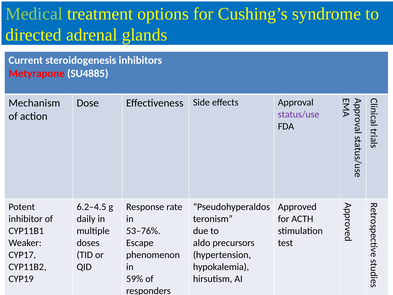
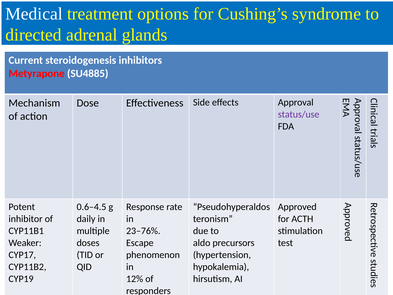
Medical colour: light green -> white
6.2–4.5: 6.2–4.5 -> 0.6–4.5
53–76%: 53–76% -> 23–76%
59%: 59% -> 12%
